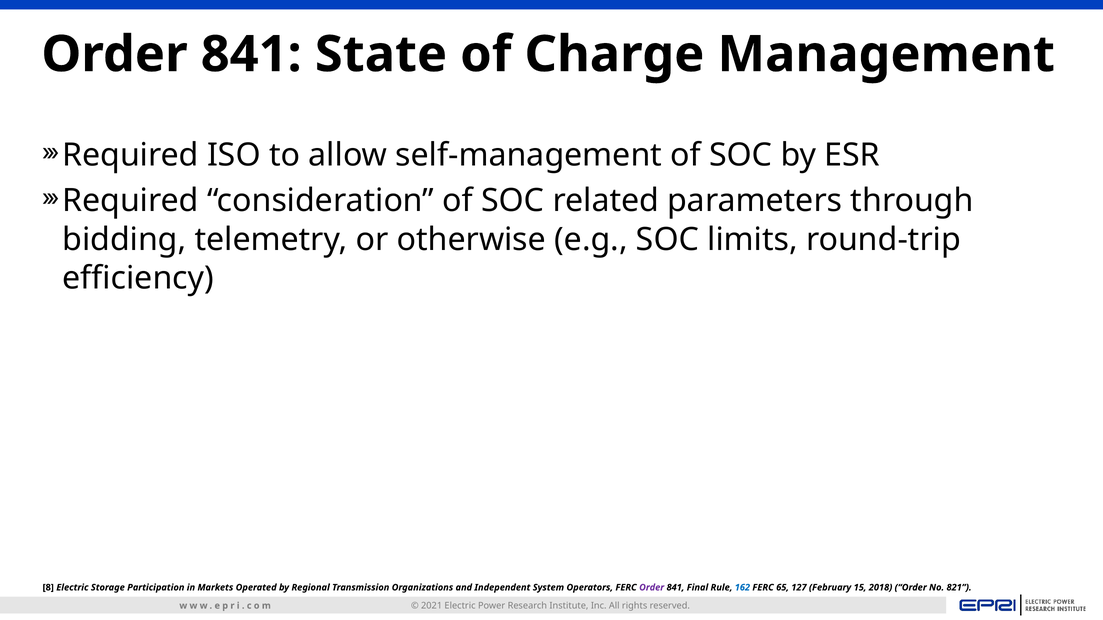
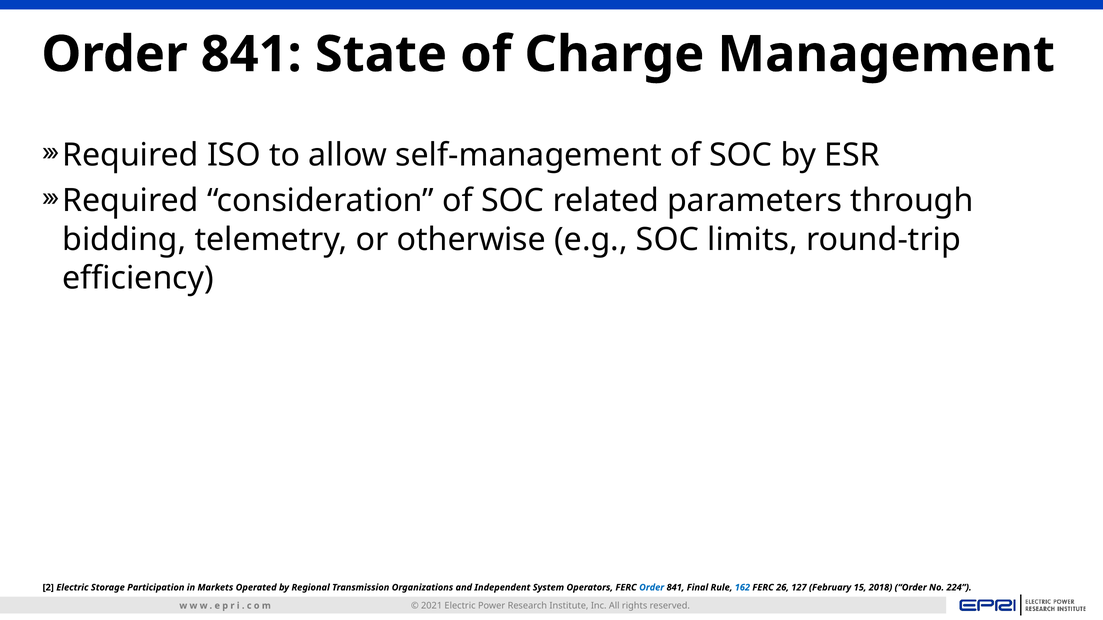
8: 8 -> 2
Order at (652, 588) colour: purple -> blue
65: 65 -> 26
821: 821 -> 224
